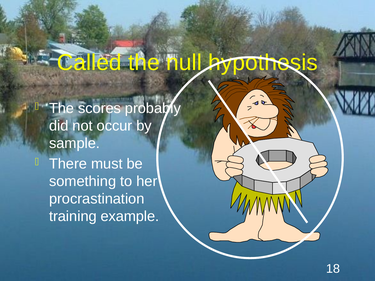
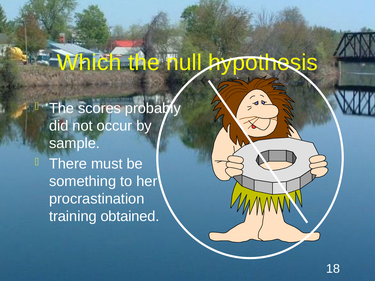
Called: Called -> Which
example: example -> obtained
